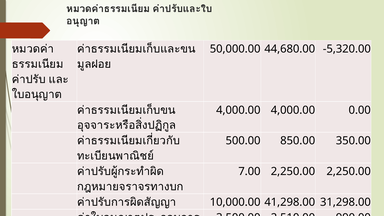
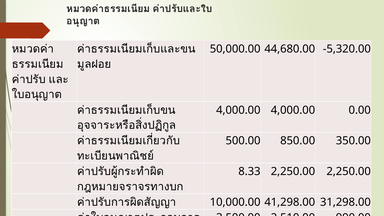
7.00: 7.00 -> 8.33
